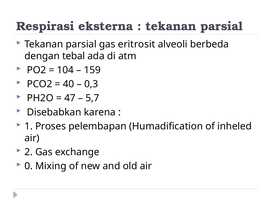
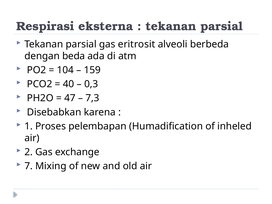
tebal: tebal -> beda
5,7: 5,7 -> 7,3
0: 0 -> 7
